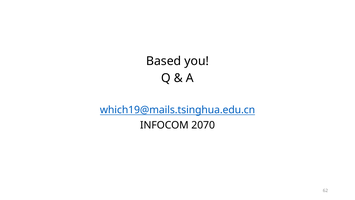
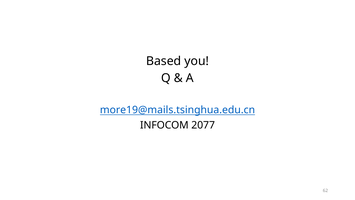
which19@mails.tsinghua.edu.cn: which19@mails.tsinghua.edu.cn -> more19@mails.tsinghua.edu.cn
2070: 2070 -> 2077
